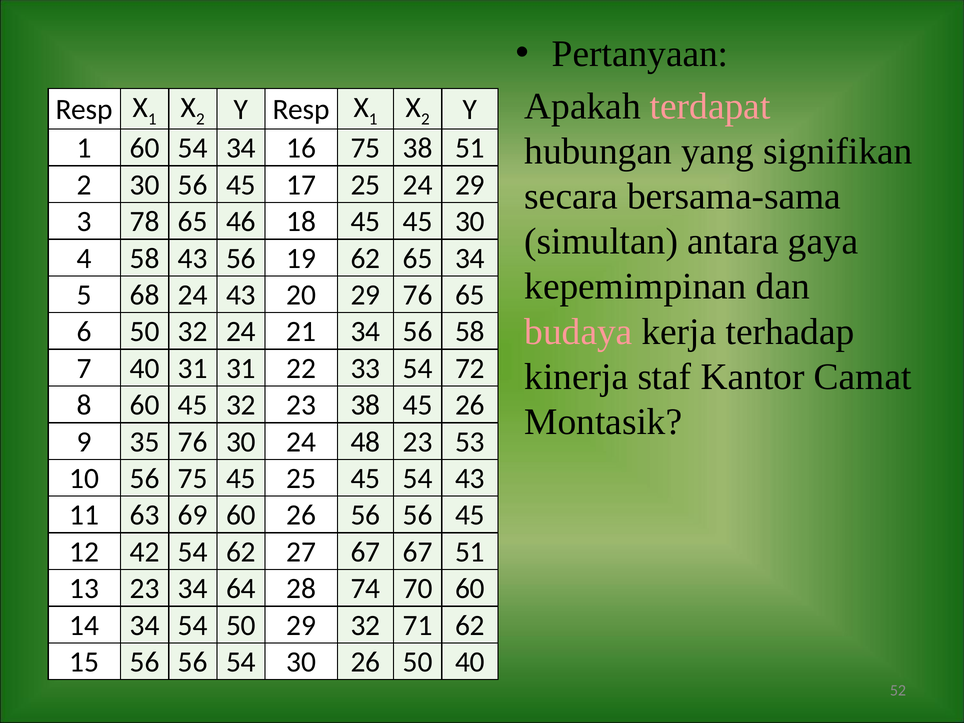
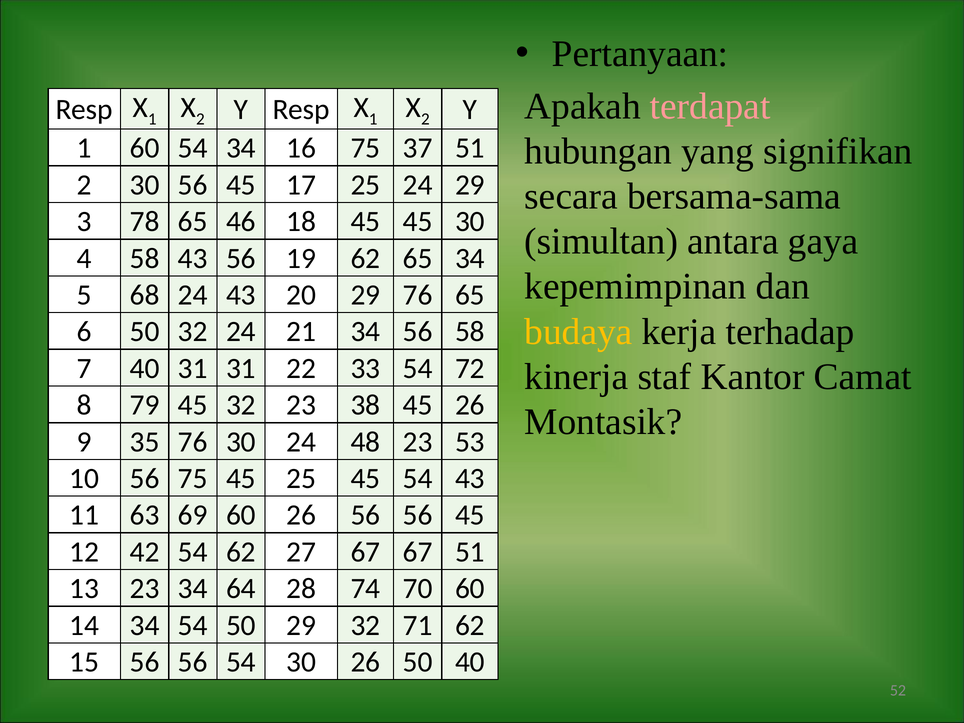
75 38: 38 -> 37
budaya colour: pink -> yellow
8 60: 60 -> 79
